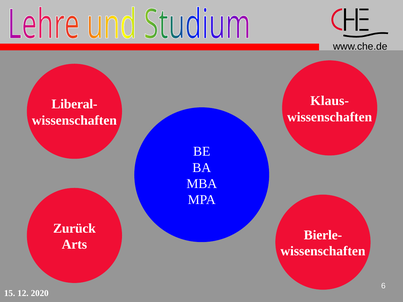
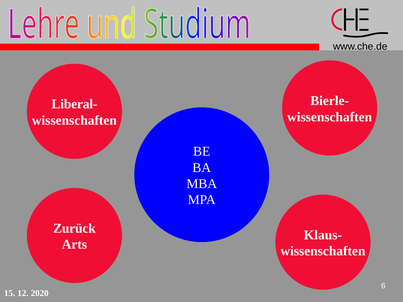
Klaus-: Klaus- -> Bierle-
Bierle-: Bierle- -> Klaus-
